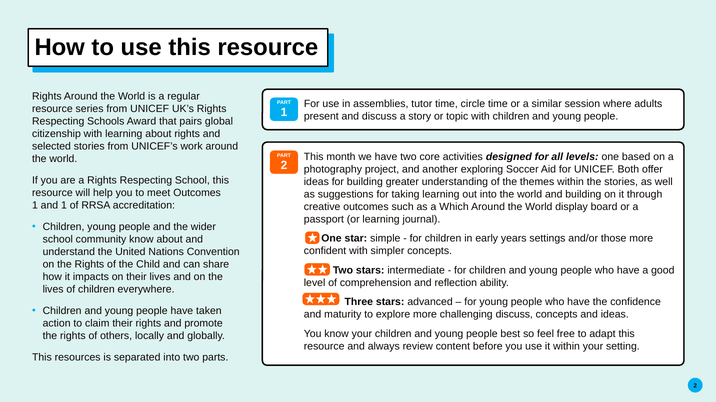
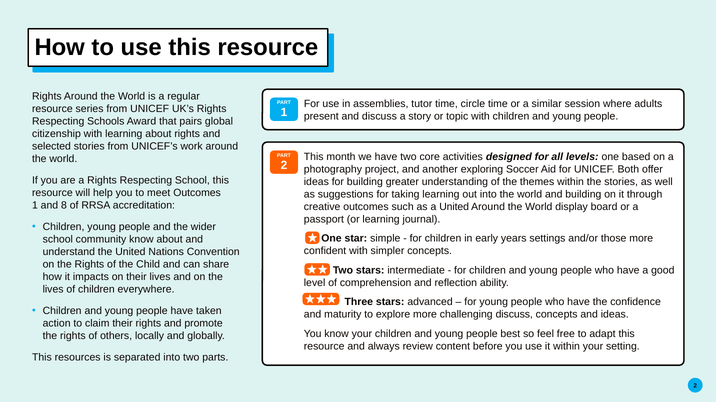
and 1: 1 -> 8
a Which: Which -> United
